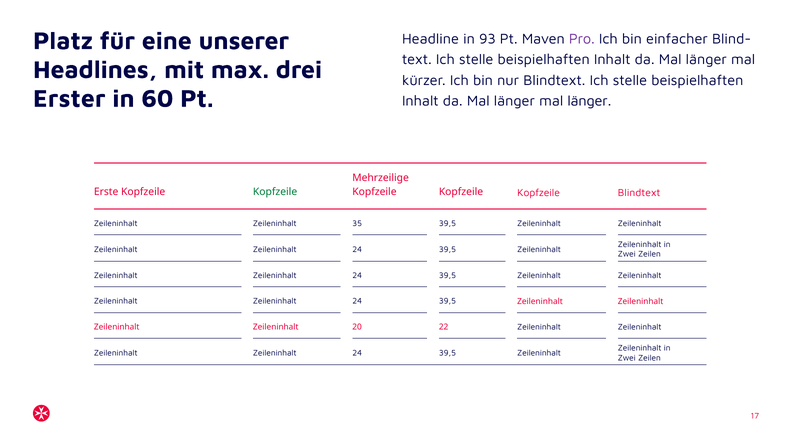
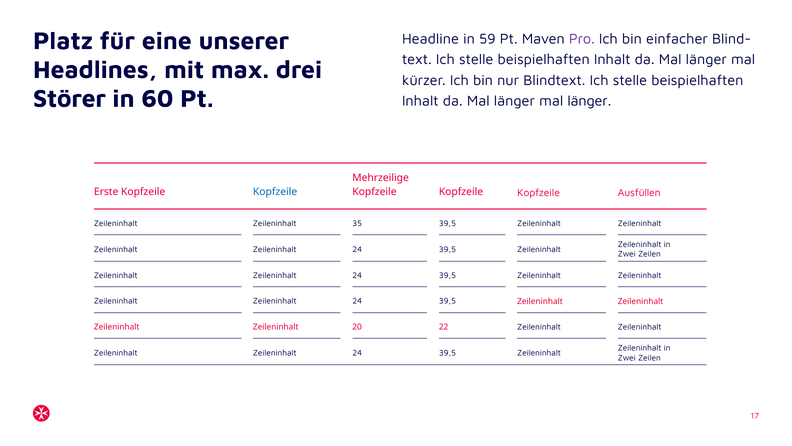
93: 93 -> 59
Erster: Erster -> Störer
Kopfzeile at (275, 192) colour: green -> blue
Kopfzeile Blindtext: Blindtext -> Ausfüllen
